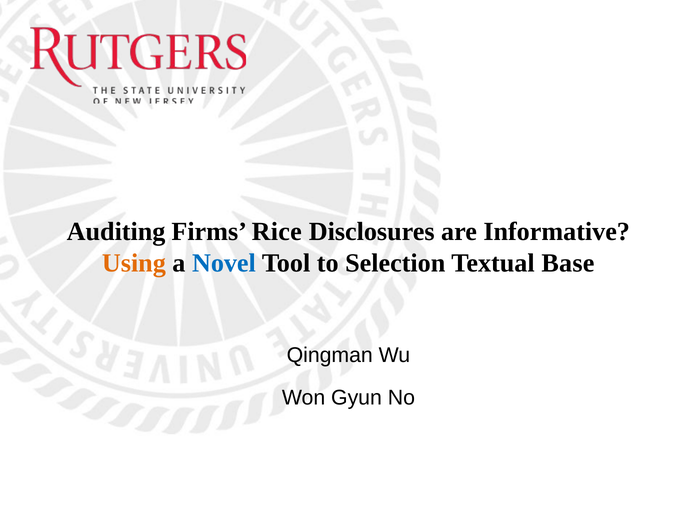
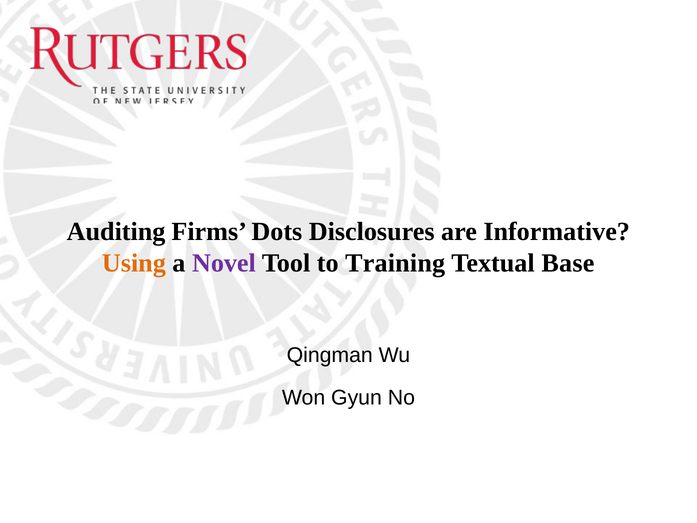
Rice: Rice -> Dots
Novel colour: blue -> purple
Selection: Selection -> Training
